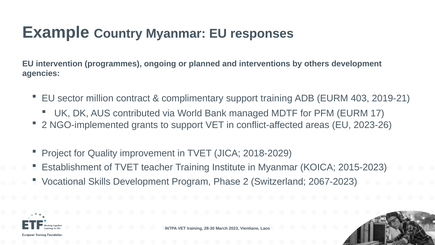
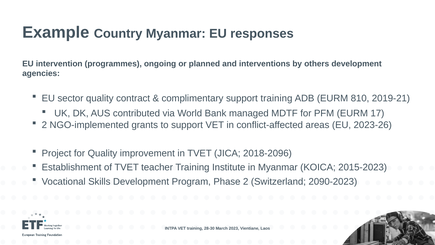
sector million: million -> quality
403: 403 -> 810
2018-2029: 2018-2029 -> 2018-2096
2067-2023: 2067-2023 -> 2090-2023
